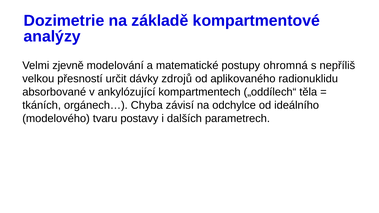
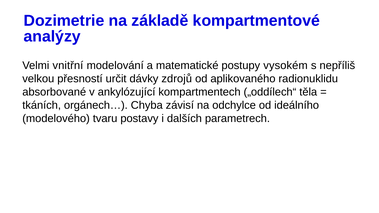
zjevně: zjevně -> vnitřní
ohromná: ohromná -> vysokém
